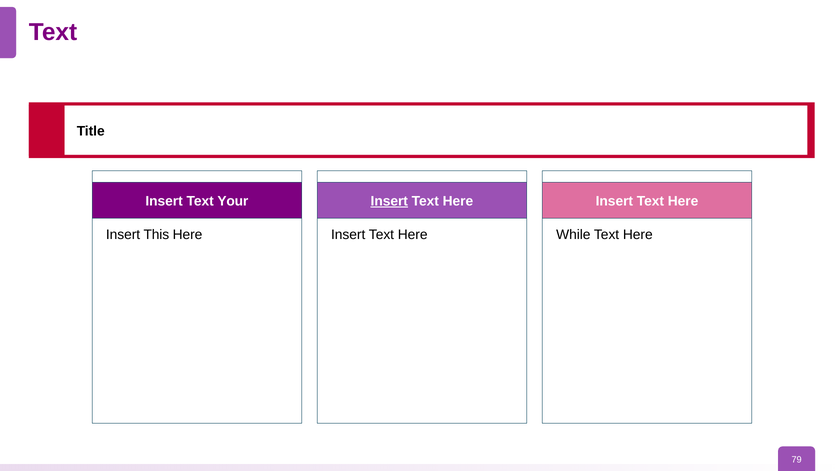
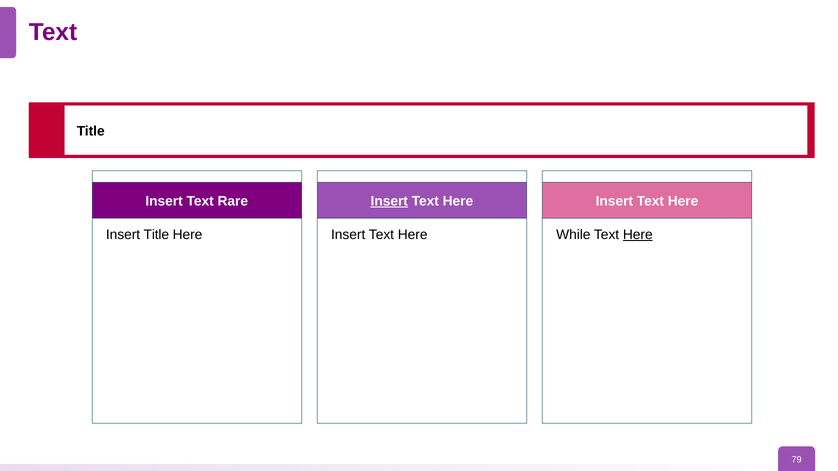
Your: Your -> Rare
Insert This: This -> Title
Here at (638, 235) underline: none -> present
